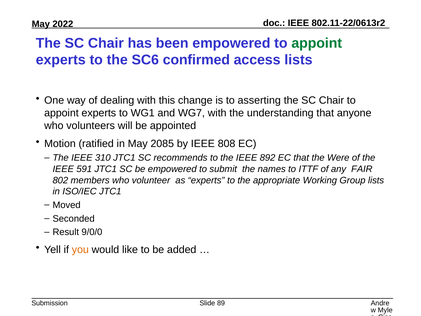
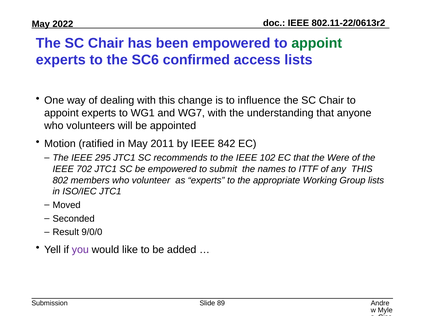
asserting: asserting -> influence
2085: 2085 -> 2011
808: 808 -> 842
310: 310 -> 295
892: 892 -> 102
591: 591 -> 702
any FAIR: FAIR -> THIS
you colour: orange -> purple
